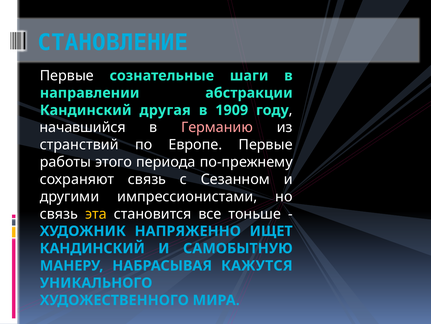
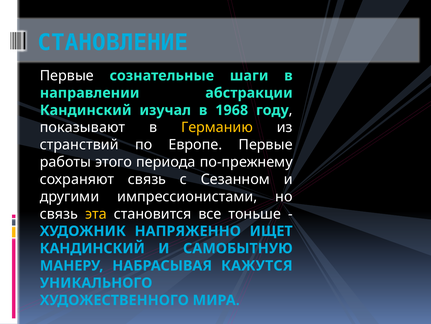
другая: другая -> изучал
1909: 1909 -> 1968
начавшийся: начавшийся -> показывают
Германию colour: pink -> yellow
